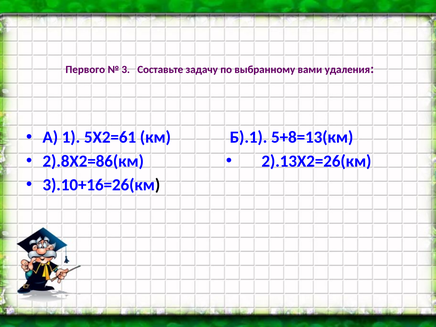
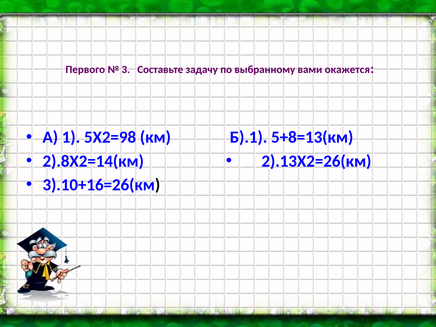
удаления: удаления -> окажется
5Х2=61: 5Х2=61 -> 5Х2=98
2).8Х2=86(км: 2).8Х2=86(км -> 2).8Х2=14(км
